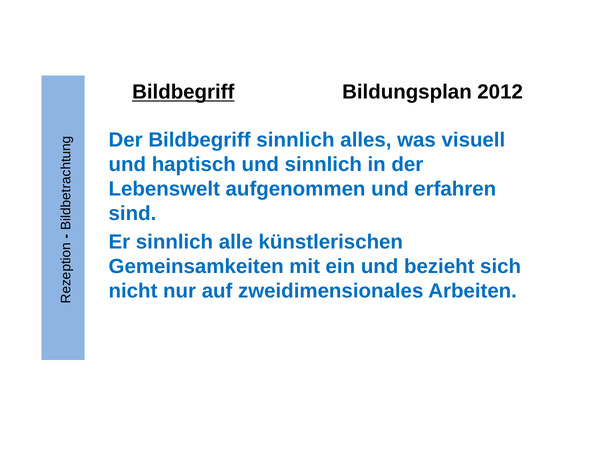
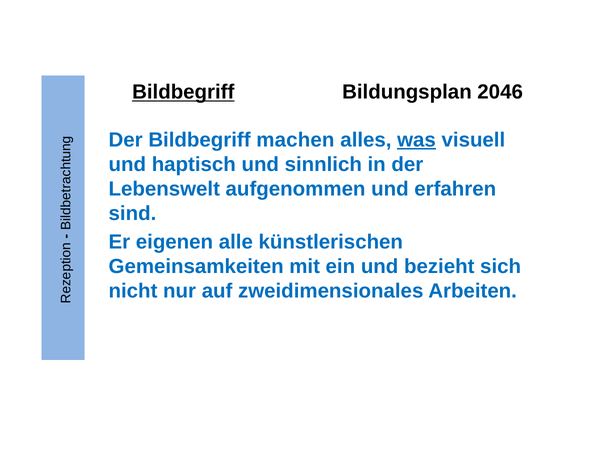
2012: 2012 -> 2046
Bildbegriff sinnlich: sinnlich -> machen
was underline: none -> present
Er sinnlich: sinnlich -> eigenen
